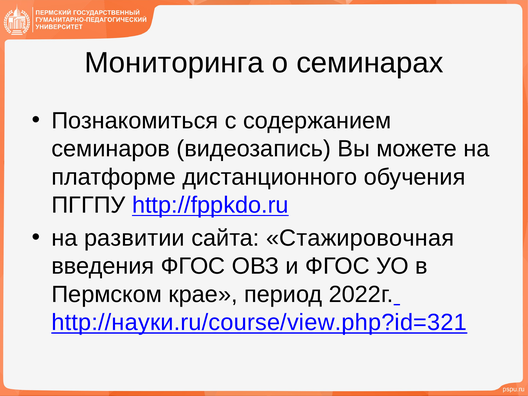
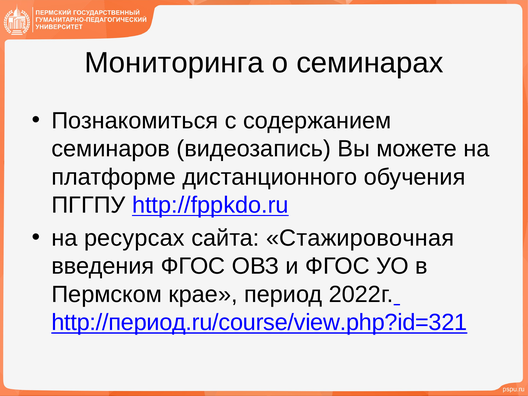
развитии: развитии -> ресурсах
http://науки.ru/course/view.php?id=321: http://науки.ru/course/view.php?id=321 -> http://период.ru/course/view.php?id=321
